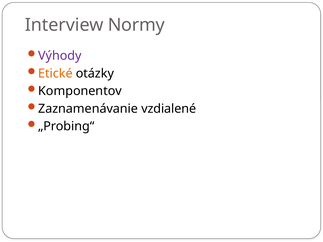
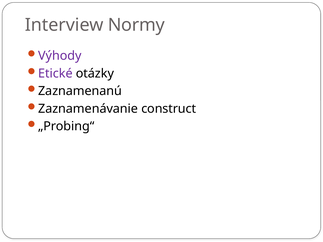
Etické colour: orange -> purple
Komponentov: Komponentov -> Zaznamenanú
vzdialené: vzdialené -> construct
